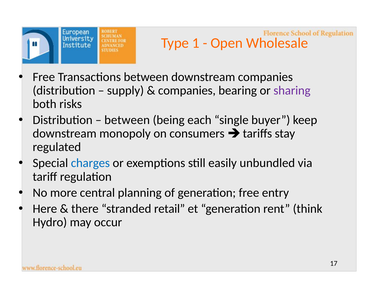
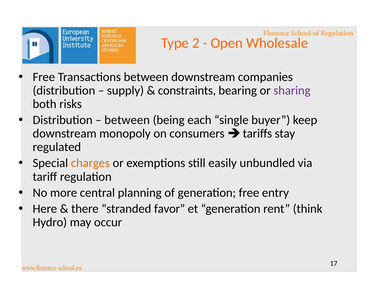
1: 1 -> 2
companies at (187, 90): companies -> constraints
charges colour: blue -> orange
retail: retail -> favor
